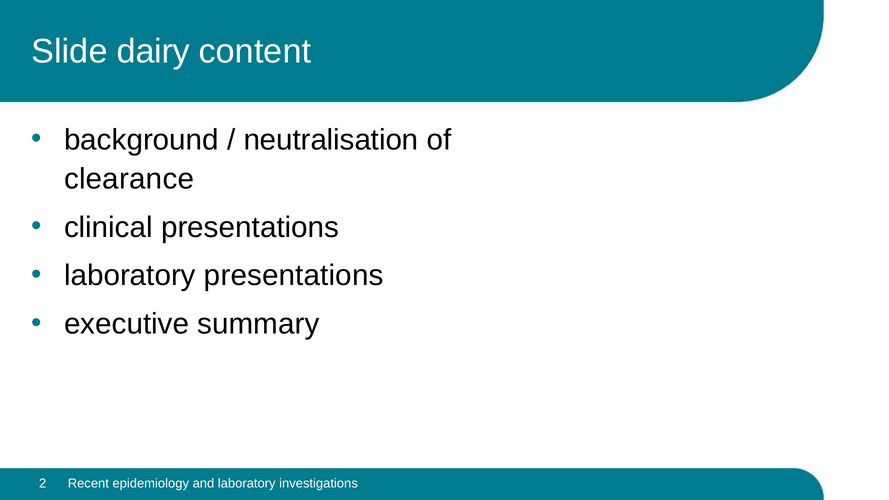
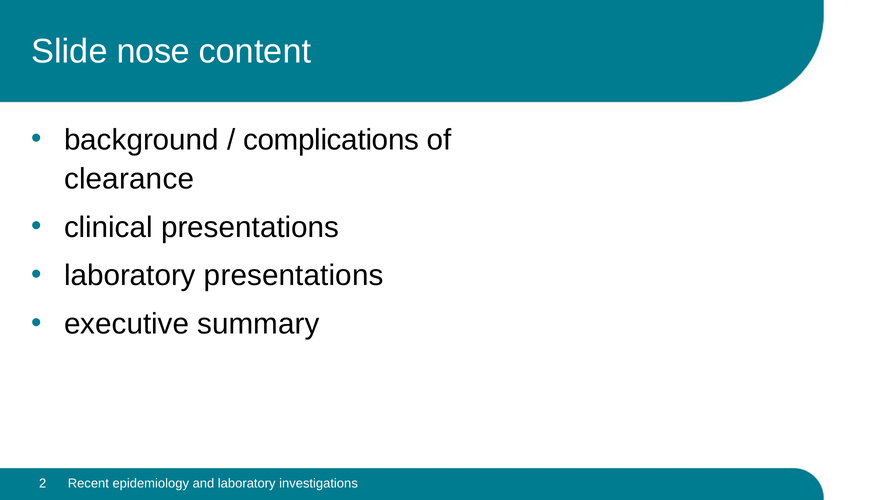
dairy: dairy -> nose
neutralisation: neutralisation -> complications
